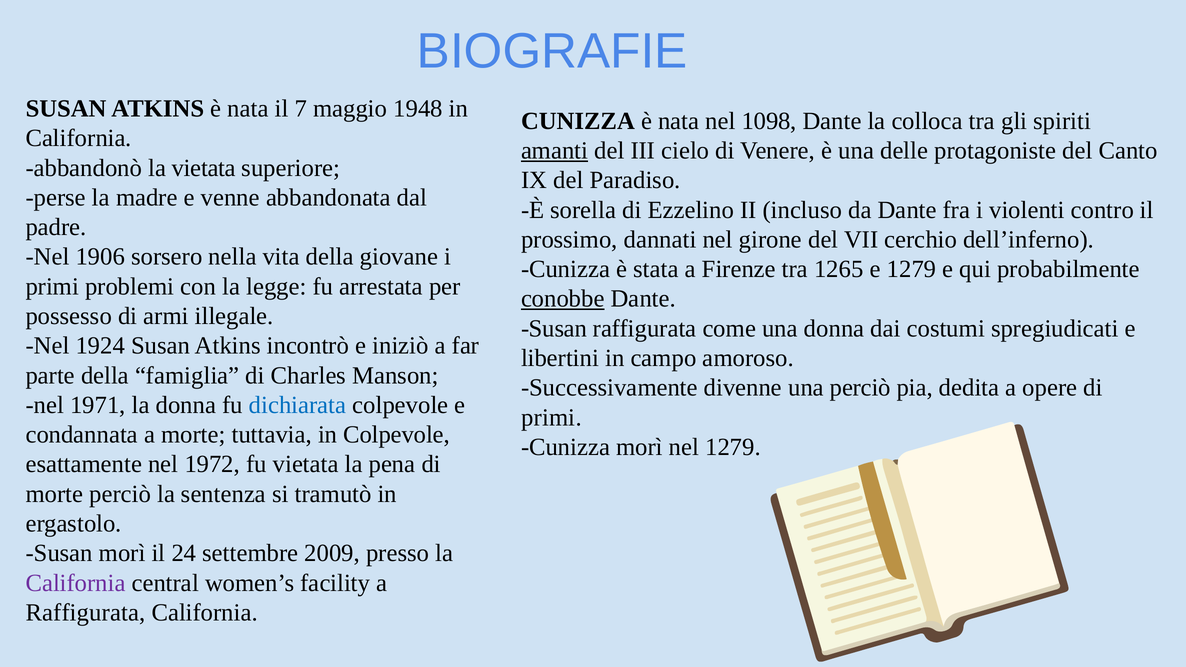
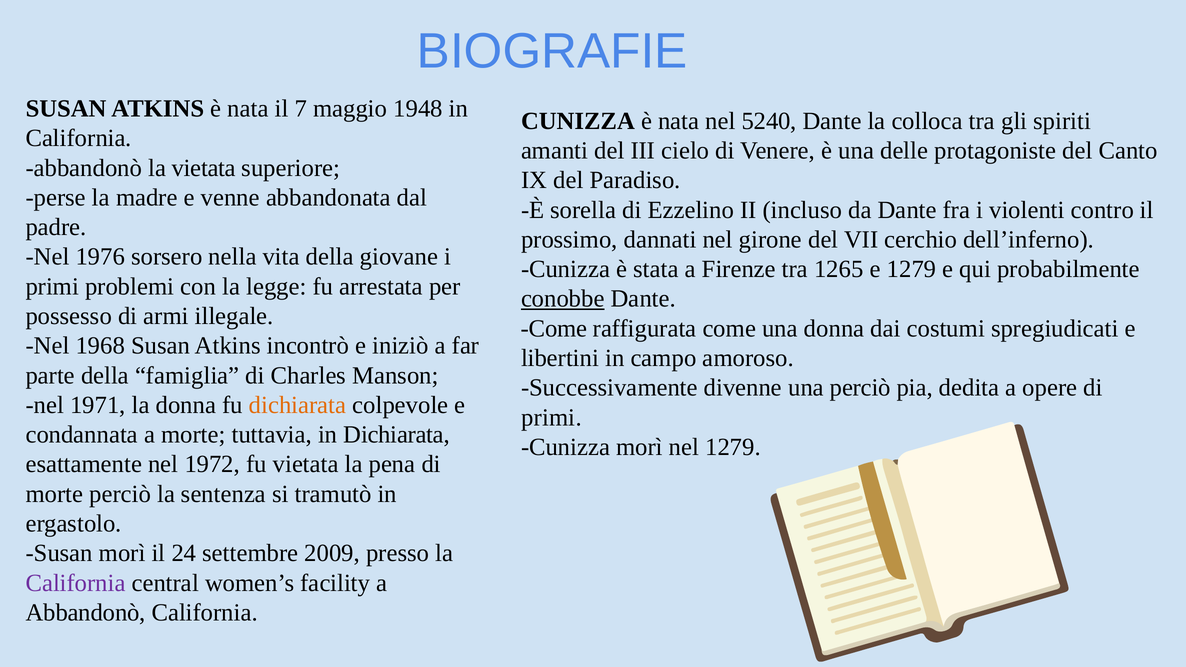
1098: 1098 -> 5240
amanti underline: present -> none
1906: 1906 -> 1976
Susan at (554, 329): Susan -> Come
1924: 1924 -> 1968
dichiarata at (298, 405) colour: blue -> orange
in Colpevole: Colpevole -> Dichiarata
Raffigurata at (86, 613): Raffigurata -> Abbandonò
